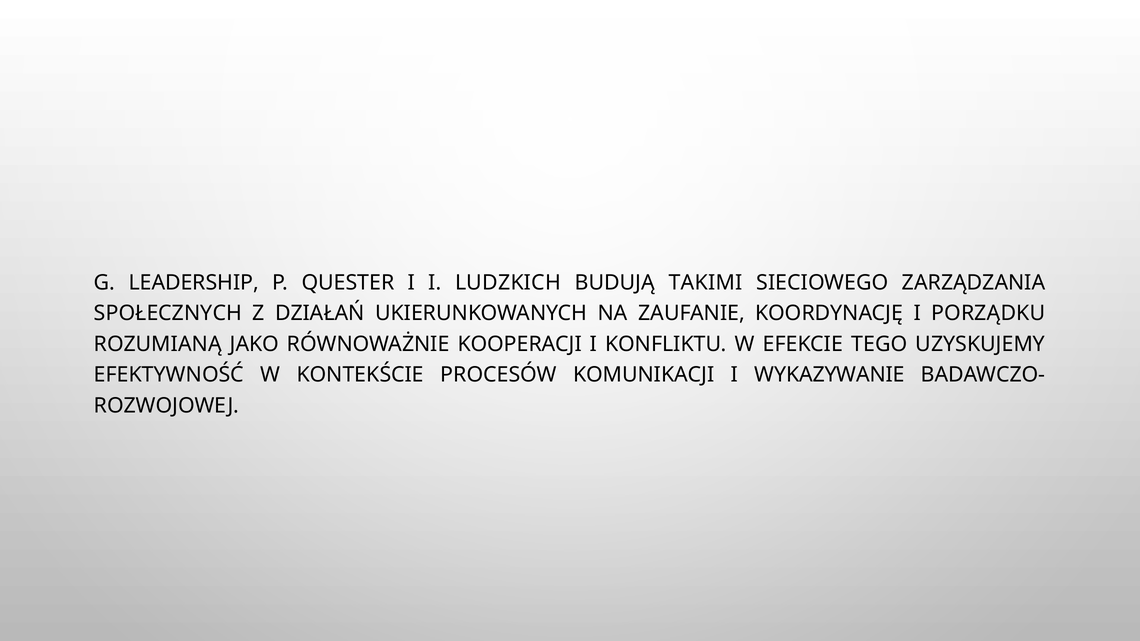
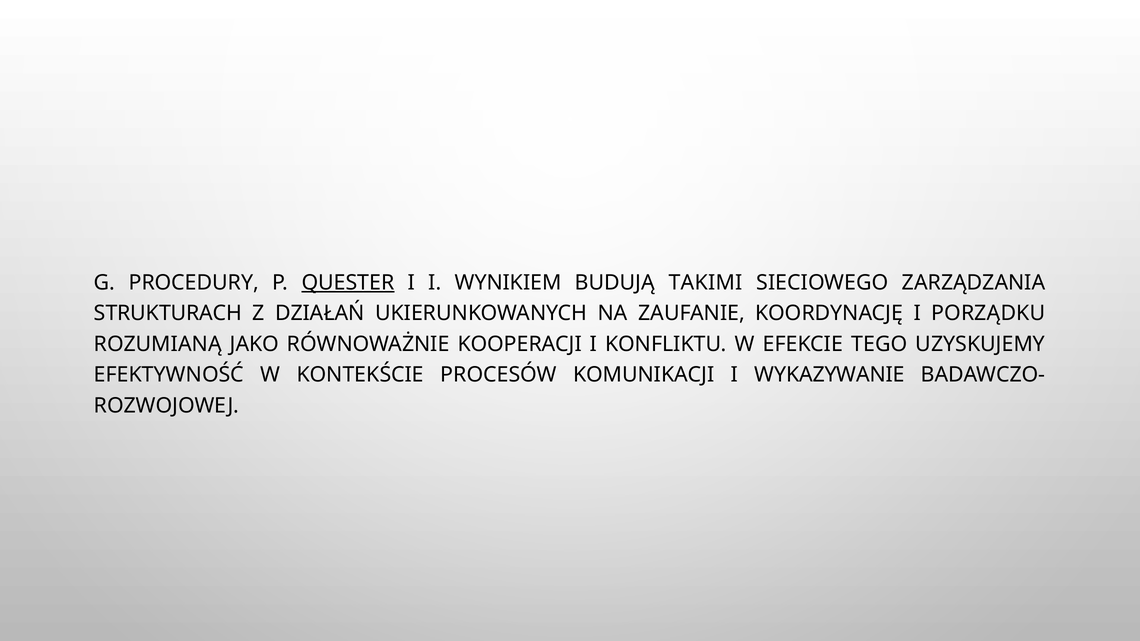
LEADERSHIP: LEADERSHIP -> PROCEDURY
QUESTER underline: none -> present
LUDZKICH: LUDZKICH -> WYNIKIEM
SPOŁECZNYCH: SPOŁECZNYCH -> STRUKTURACH
